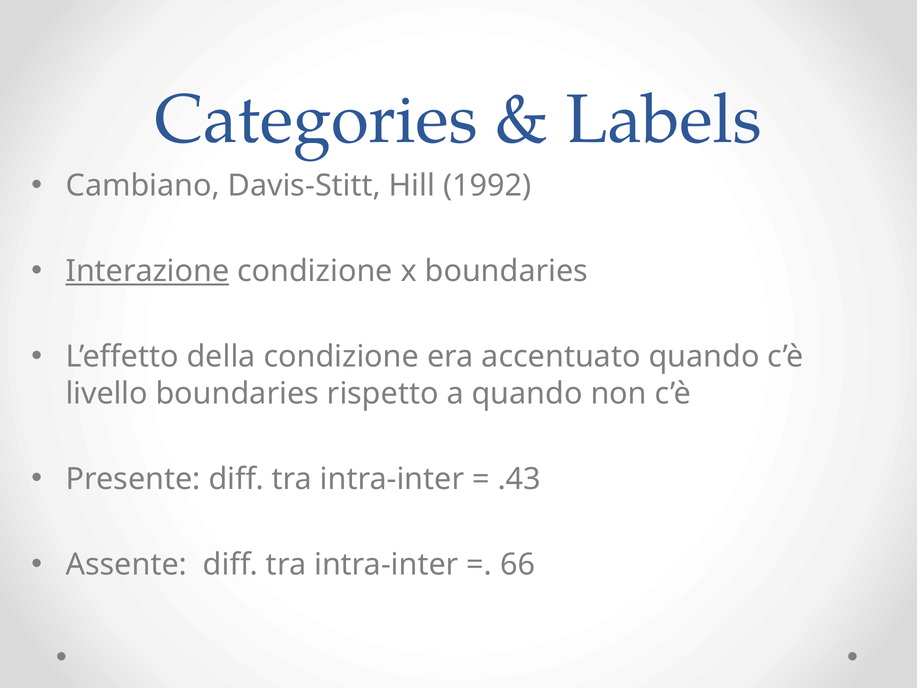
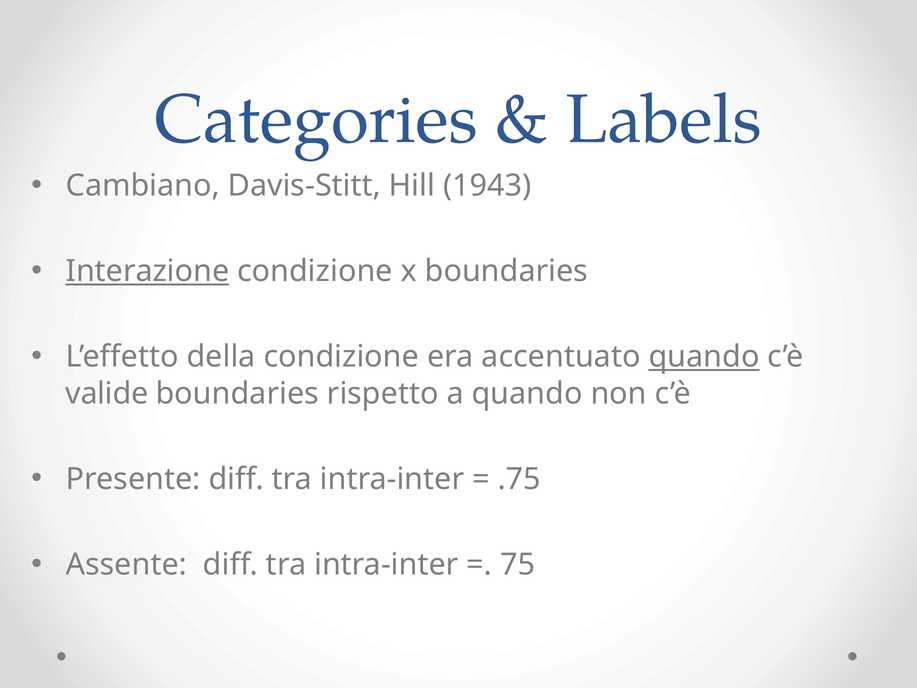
1992: 1992 -> 1943
quando at (704, 357) underline: none -> present
livello: livello -> valide
.43: .43 -> .75
66: 66 -> 75
